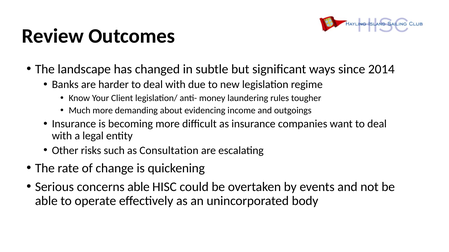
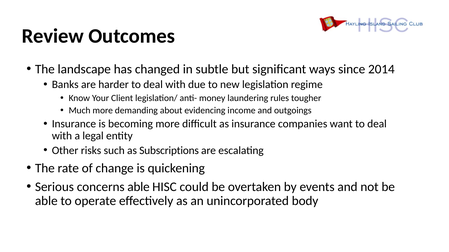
Consultation: Consultation -> Subscriptions
